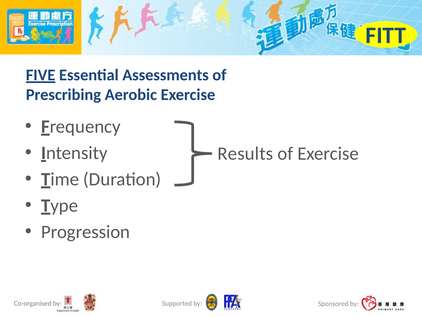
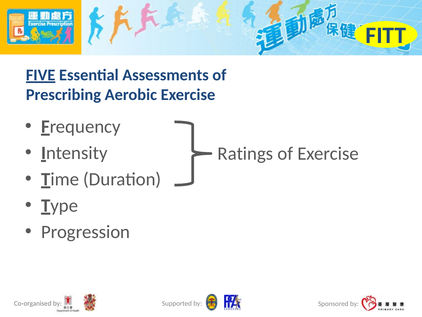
Results: Results -> Ratings
